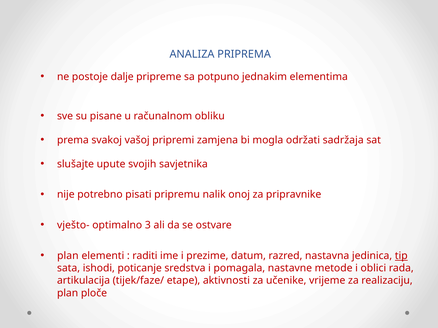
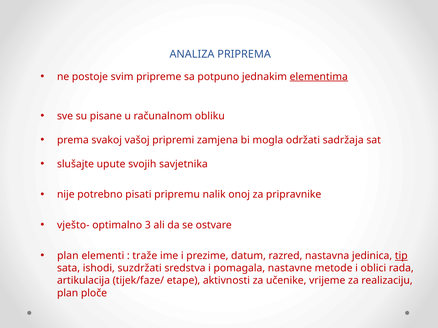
dalje: dalje -> svim
elementima underline: none -> present
raditi: raditi -> traže
poticanje: poticanje -> suzdržati
